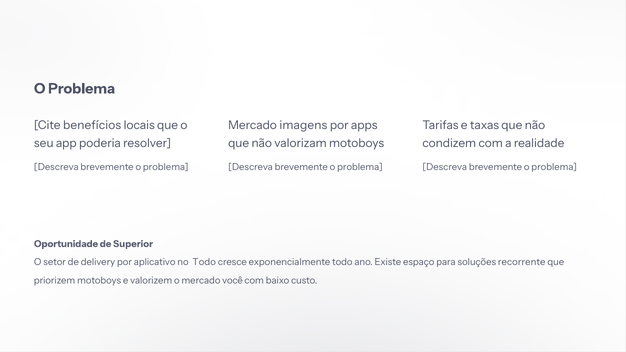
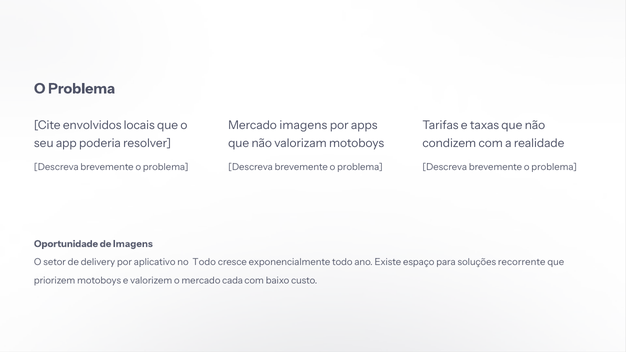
benefícios: benefícios -> envolvidos
de Superior: Superior -> Imagens
você: você -> cada
